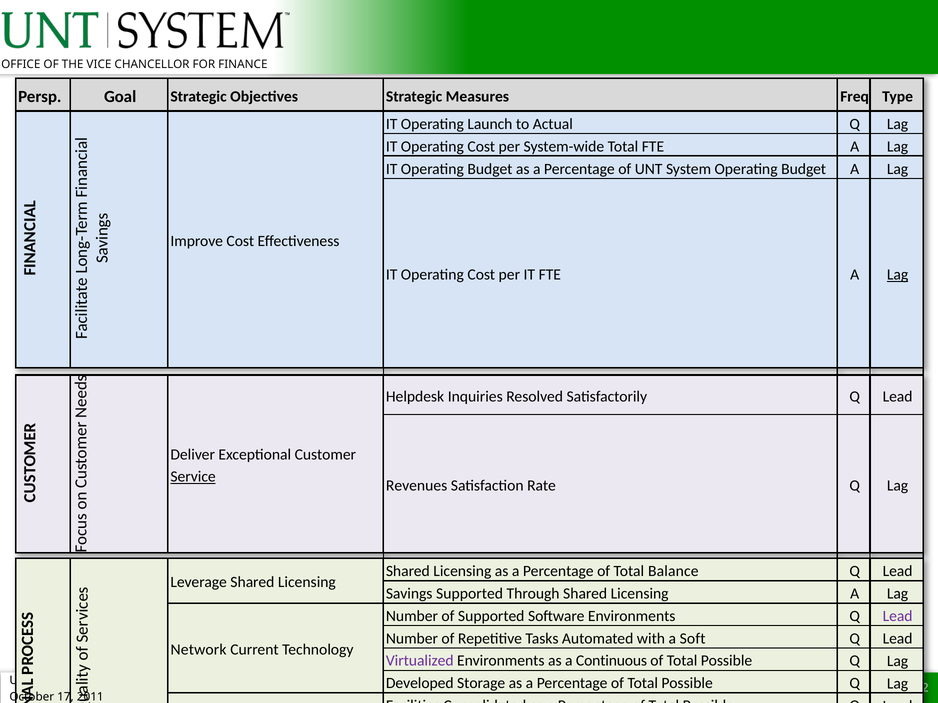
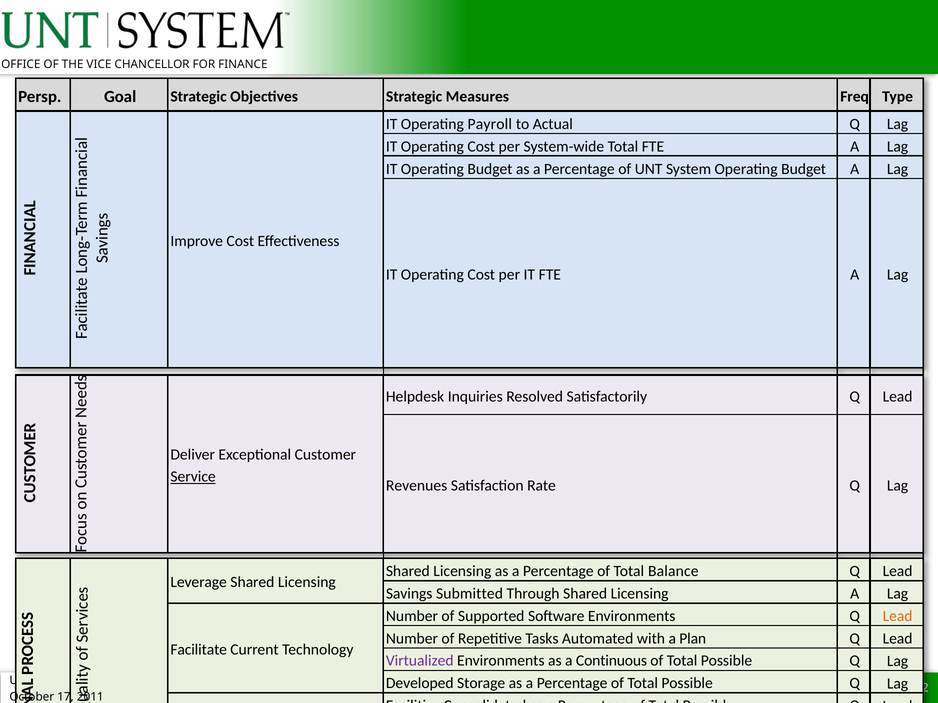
Launch: Launch -> Payroll
Lag at (898, 275) underline: present -> none
Savings Supported: Supported -> Submitted
Lead at (898, 617) colour: purple -> orange
a Soft: Soft -> Plan
Network: Network -> Facilitate
